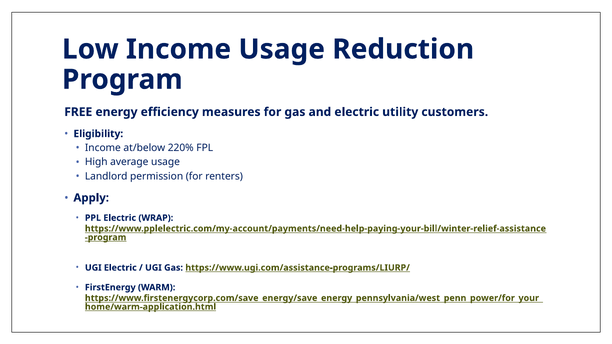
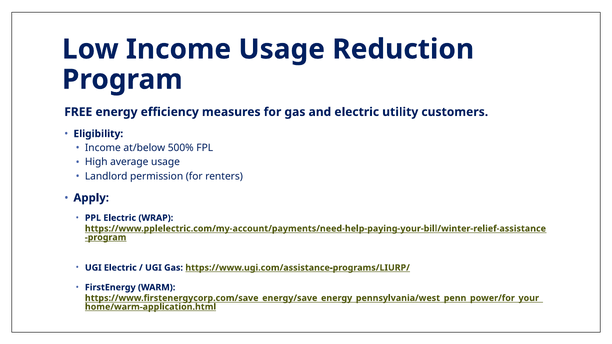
220%: 220% -> 500%
